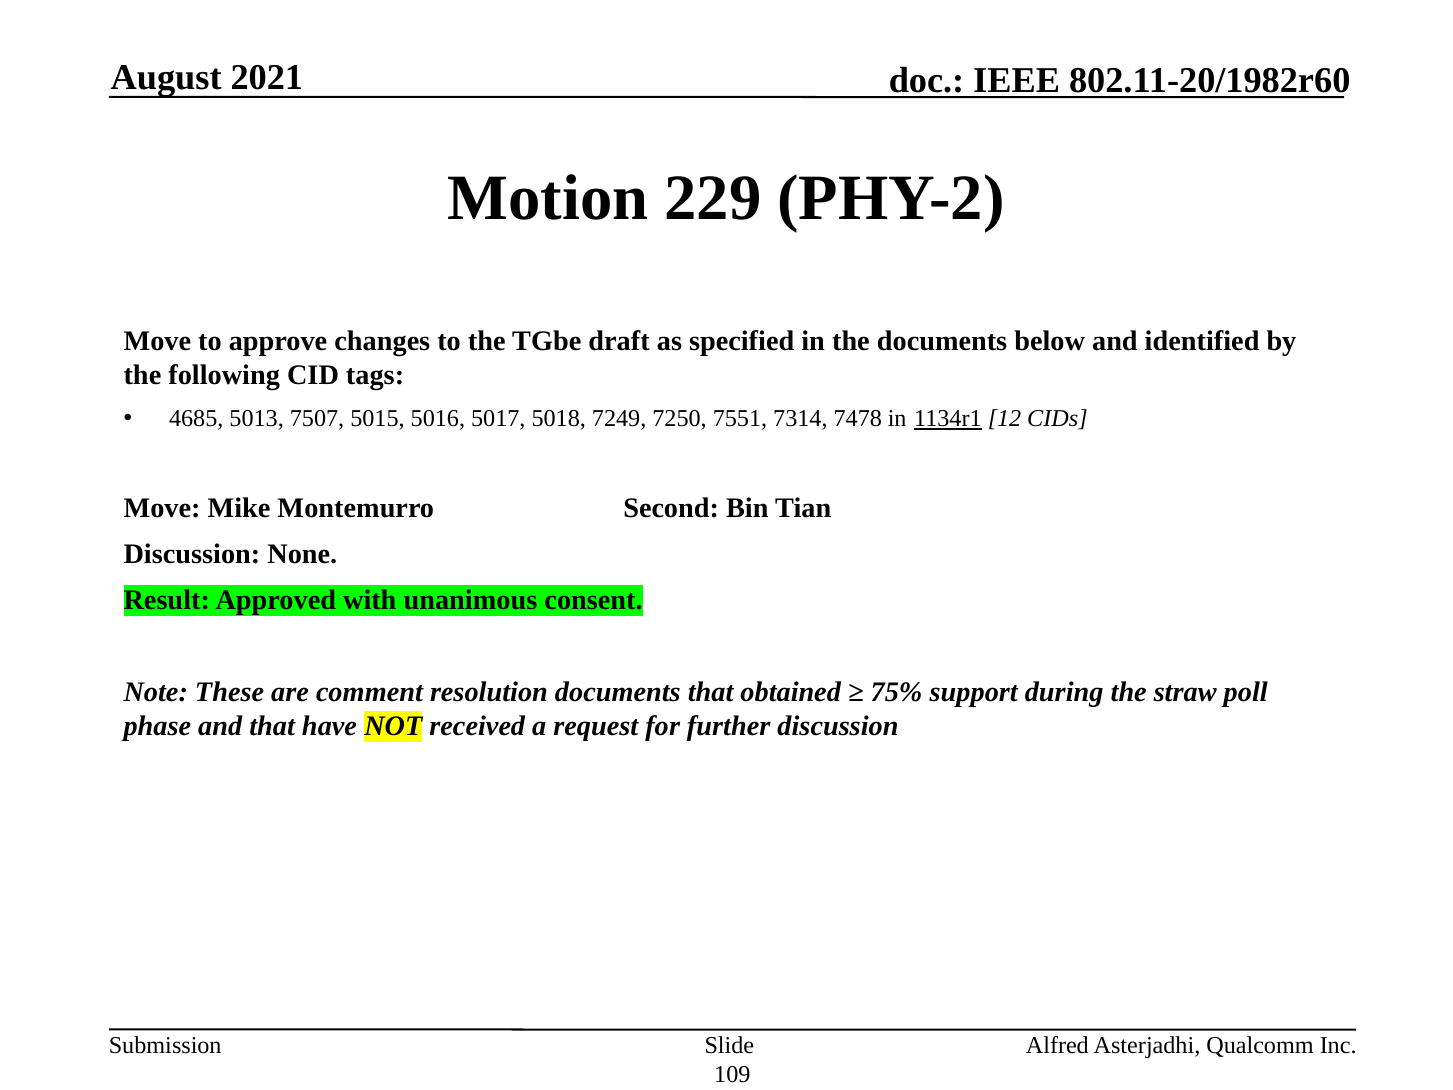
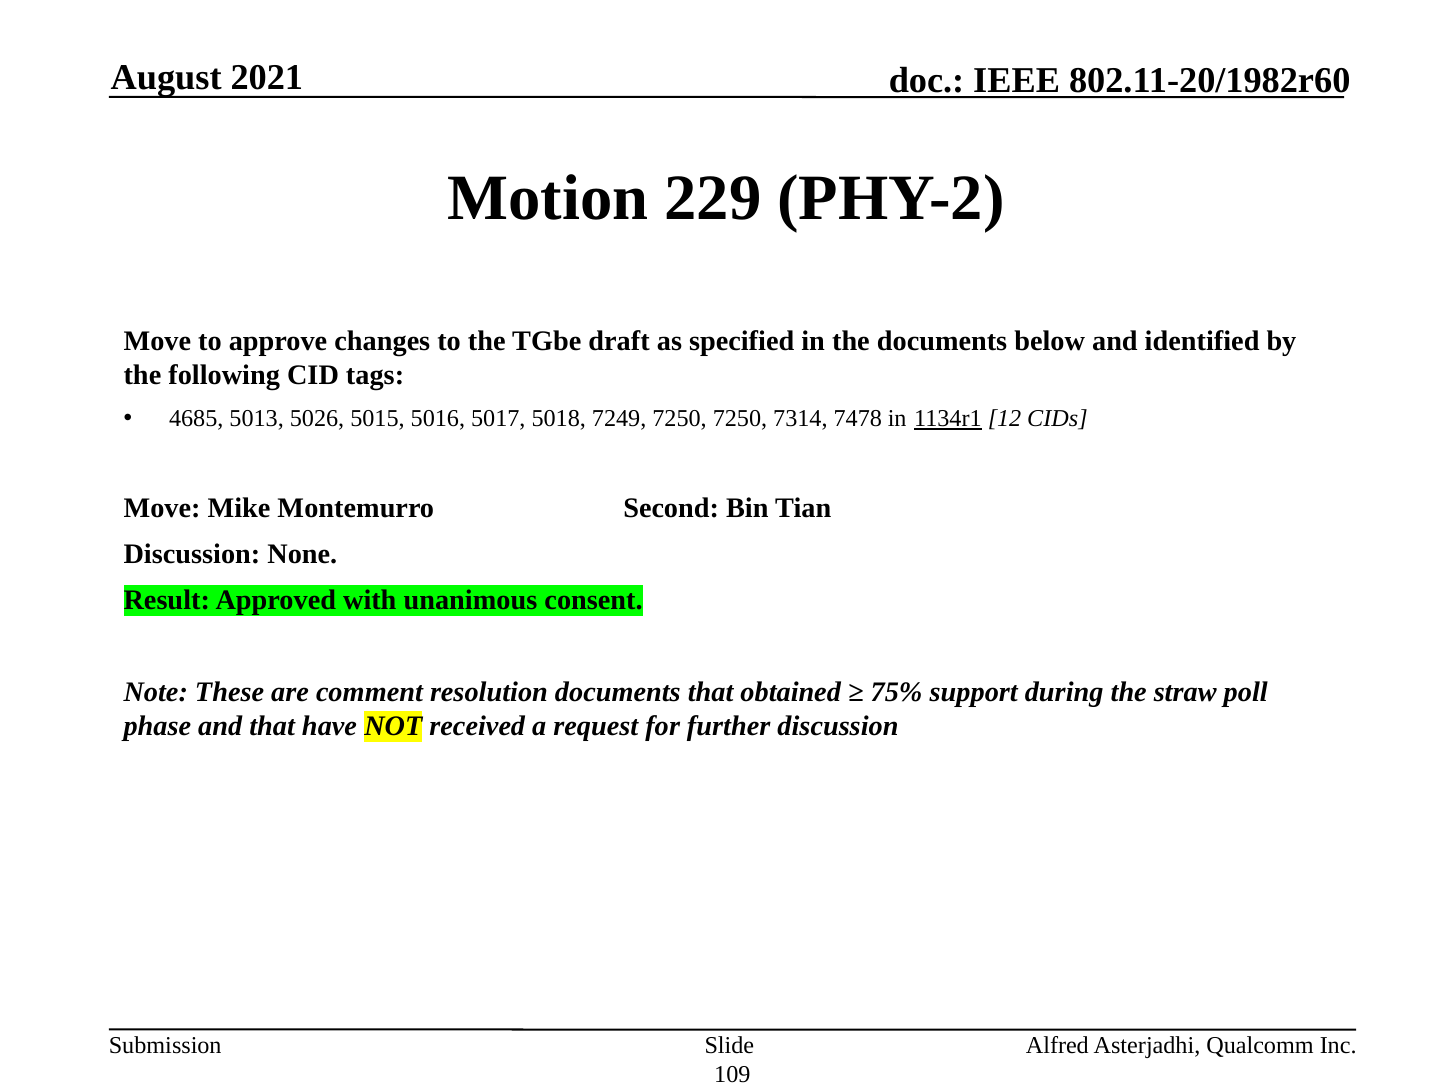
7507: 7507 -> 5026
7250 7551: 7551 -> 7250
